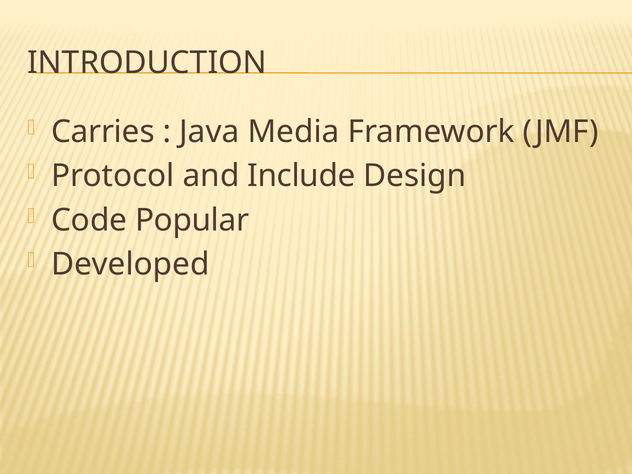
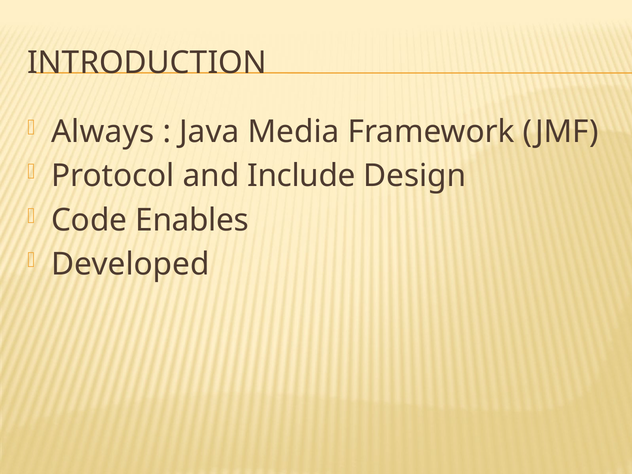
Carries: Carries -> Always
Popular: Popular -> Enables
